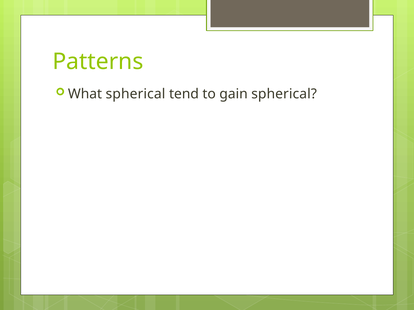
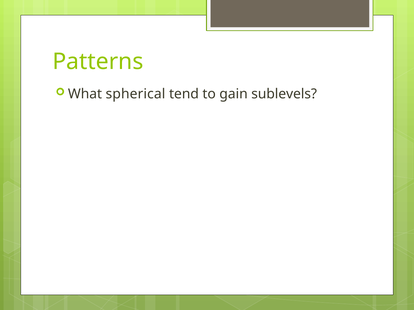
gain spherical: spherical -> sublevels
